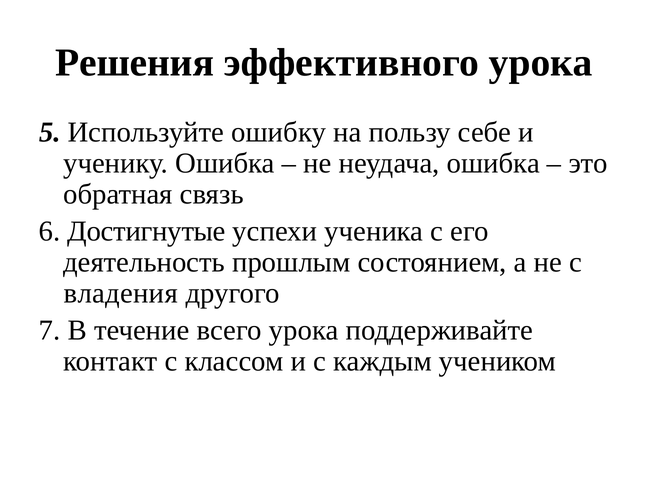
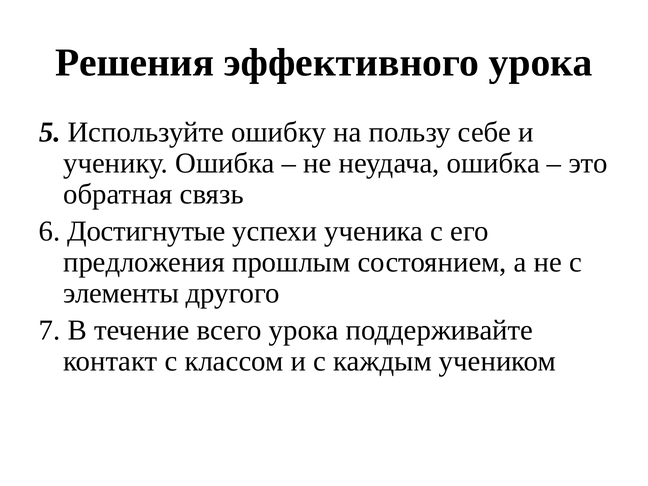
деятельность: деятельность -> предложения
владения: владения -> элементы
